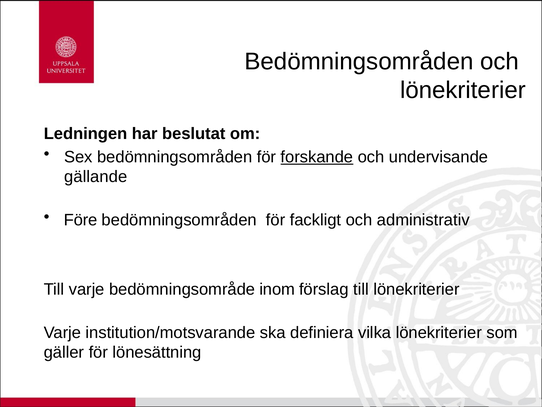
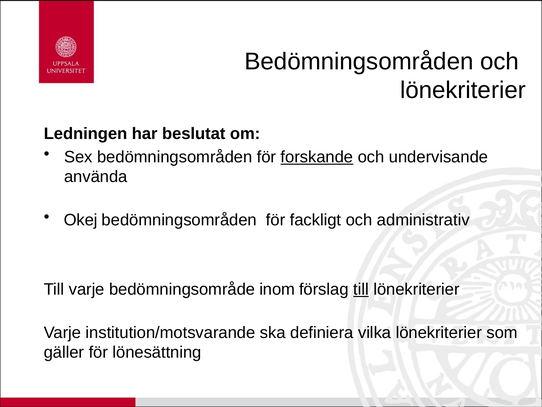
gällande: gällande -> använda
Före: Före -> Okej
till at (361, 289) underline: none -> present
